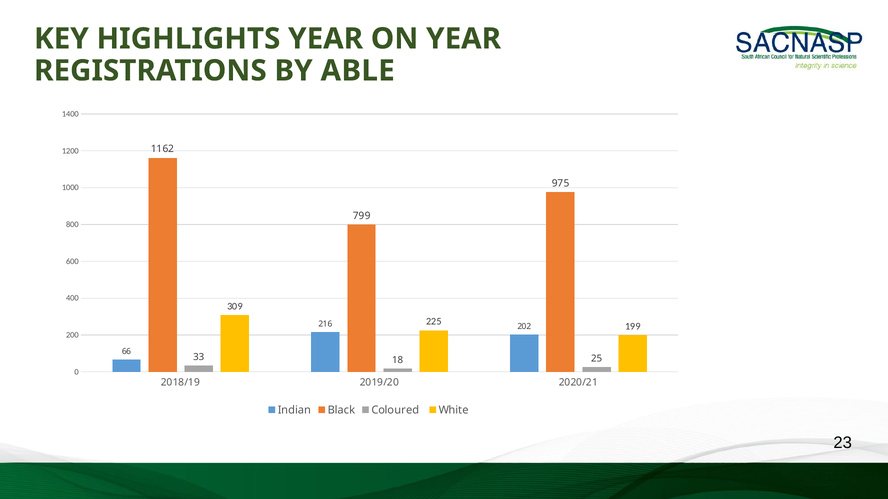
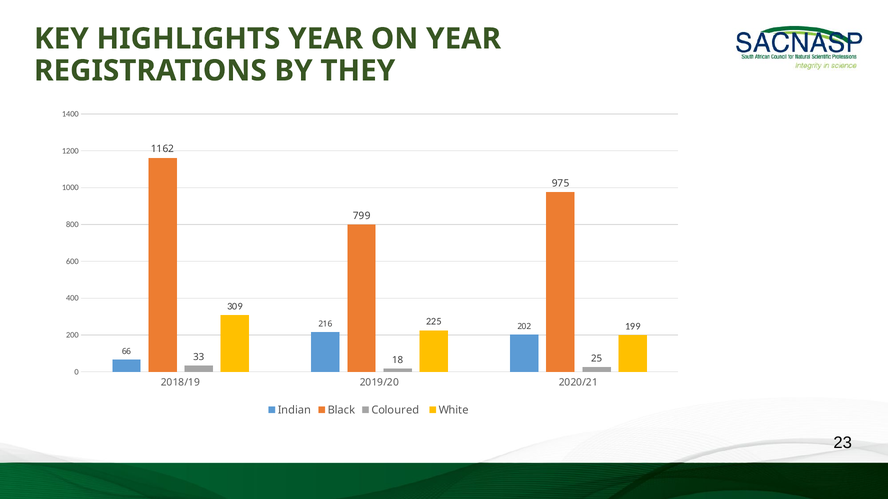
ABLE: ABLE -> THEY
